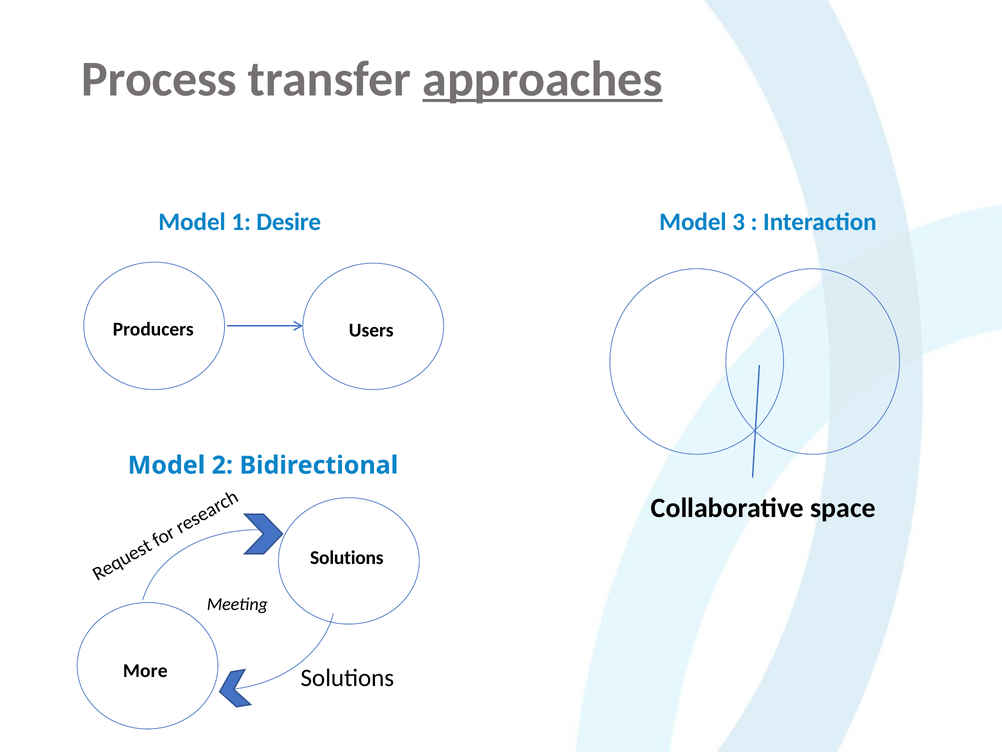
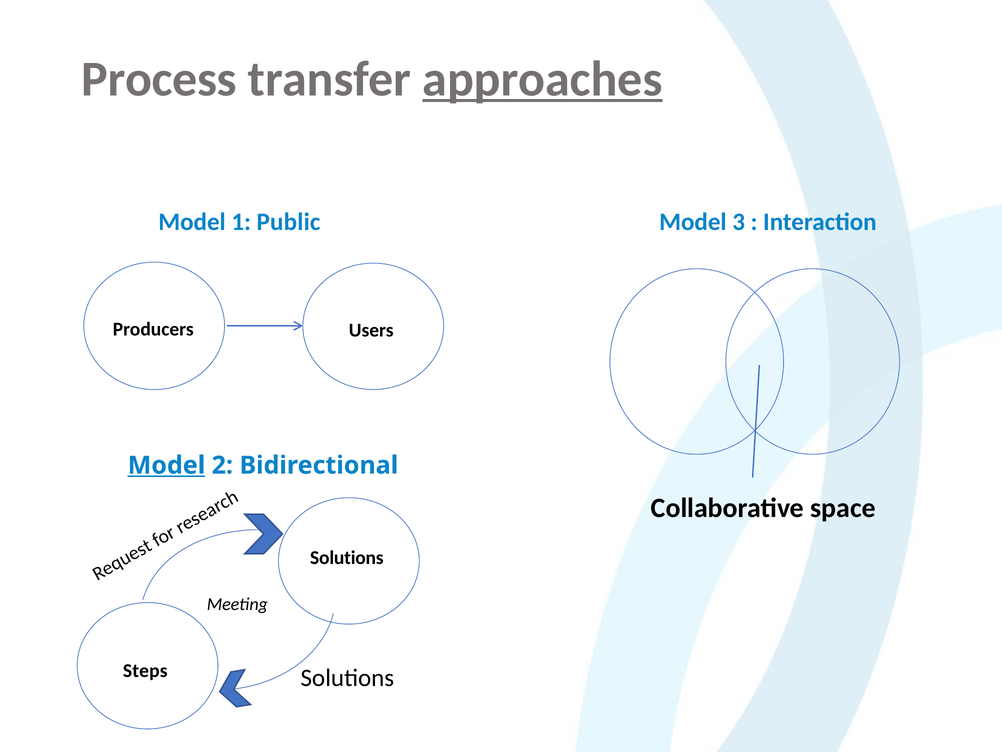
Desire: Desire -> Public
Model at (166, 465) underline: none -> present
More: More -> Steps
